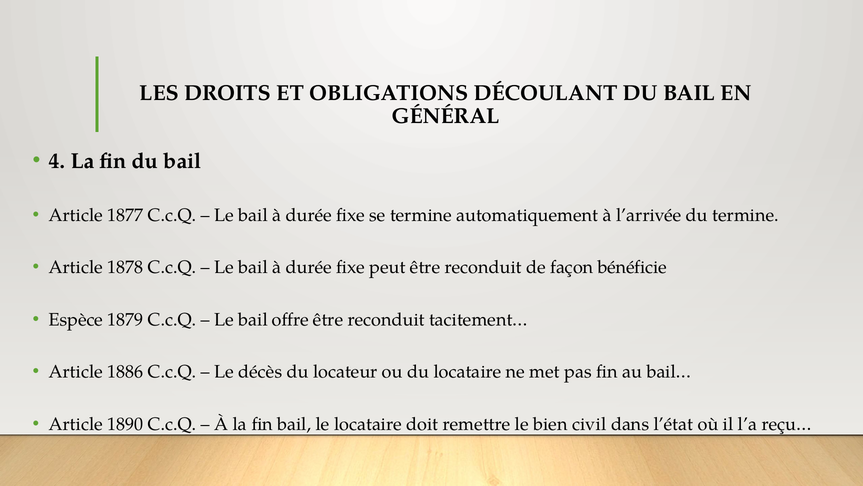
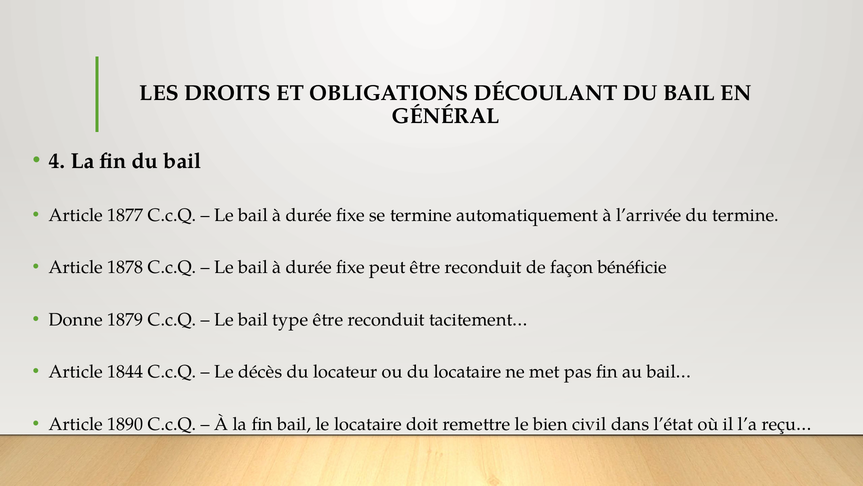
Espèce: Espèce -> Donne
offre: offre -> type
1886: 1886 -> 1844
